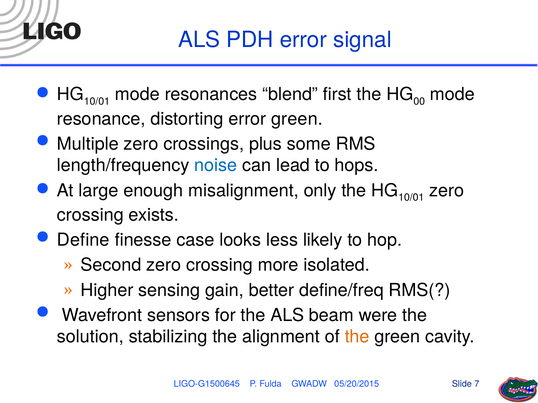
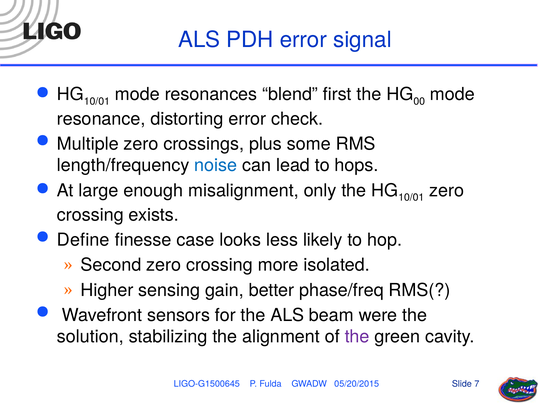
error green: green -> check
define/freq: define/freq -> phase/freq
the at (357, 337) colour: orange -> purple
